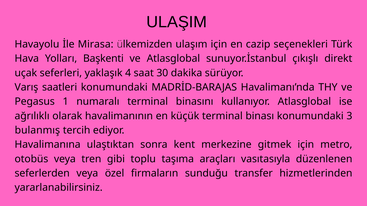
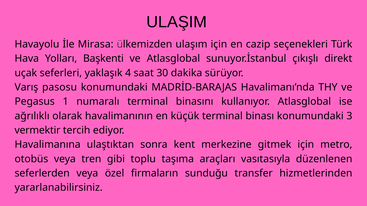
saatleri: saatleri -> pasosu
bulanmış: bulanmış -> vermektir
